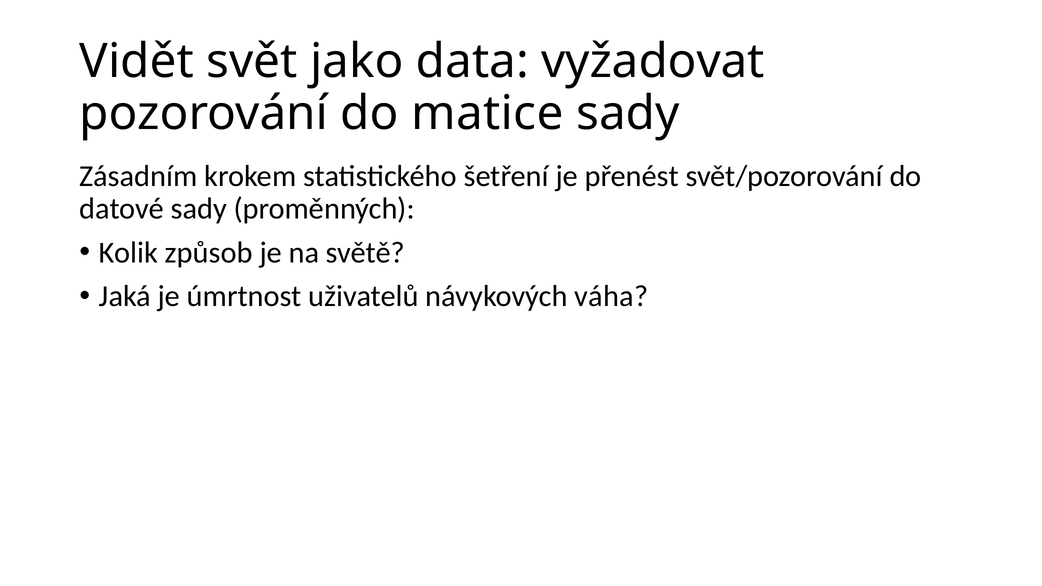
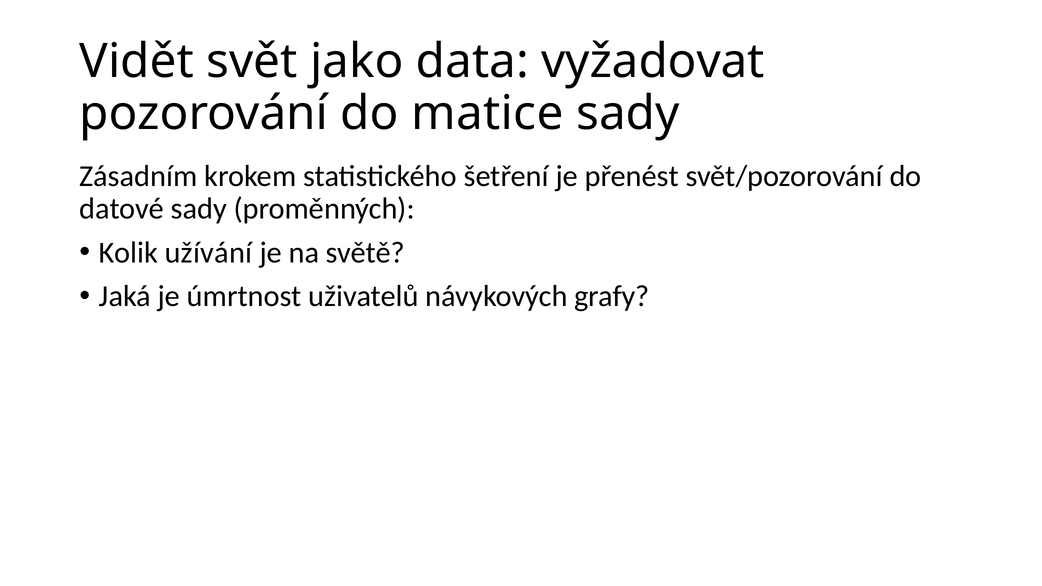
způsob: způsob -> užívání
váha: váha -> grafy
